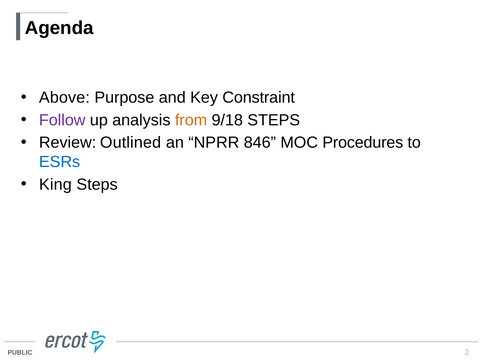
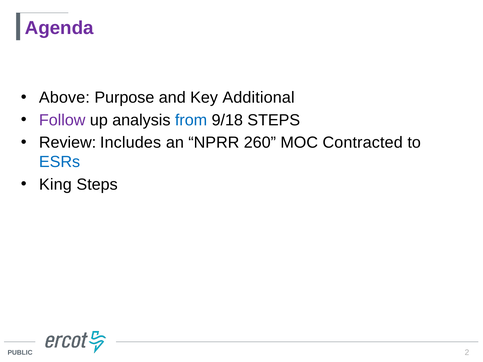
Agenda colour: black -> purple
Constraint: Constraint -> Additional
from colour: orange -> blue
Outlined: Outlined -> Includes
846: 846 -> 260
Procedures: Procedures -> Contracted
